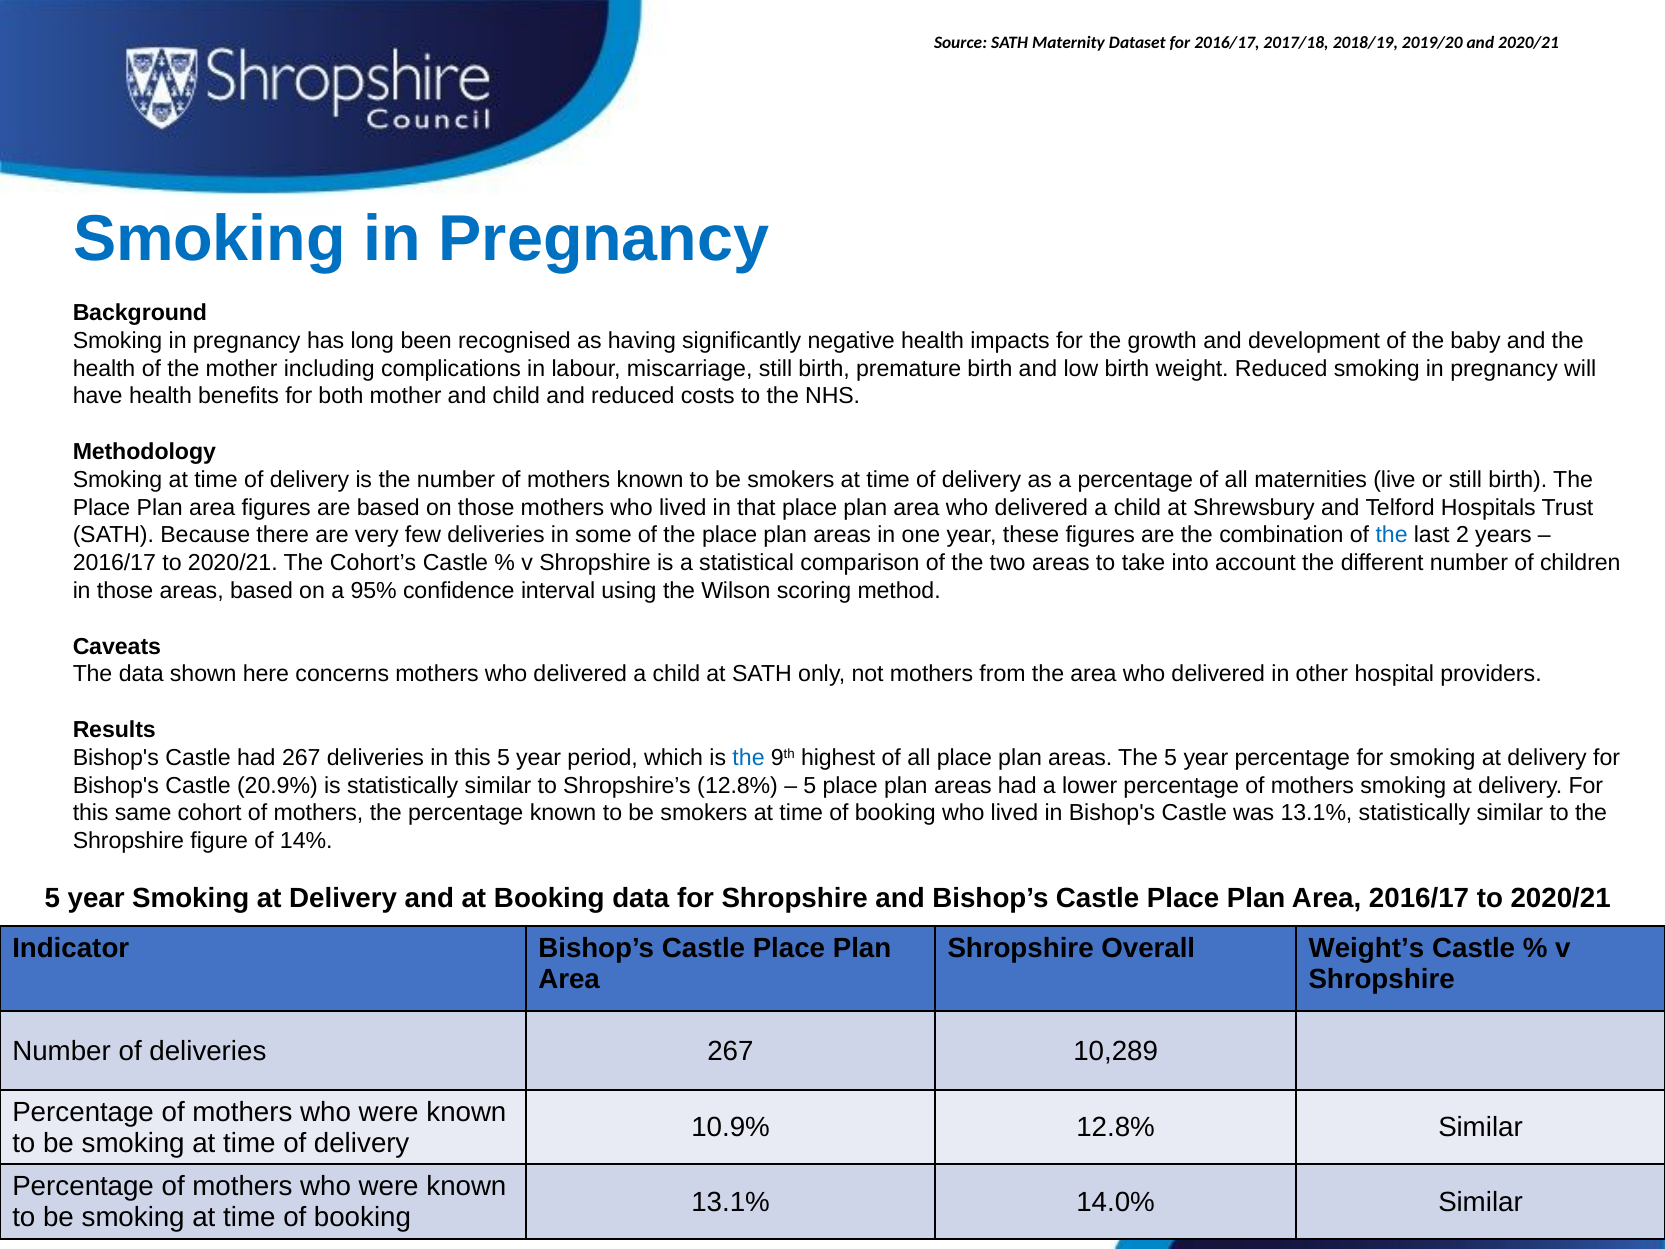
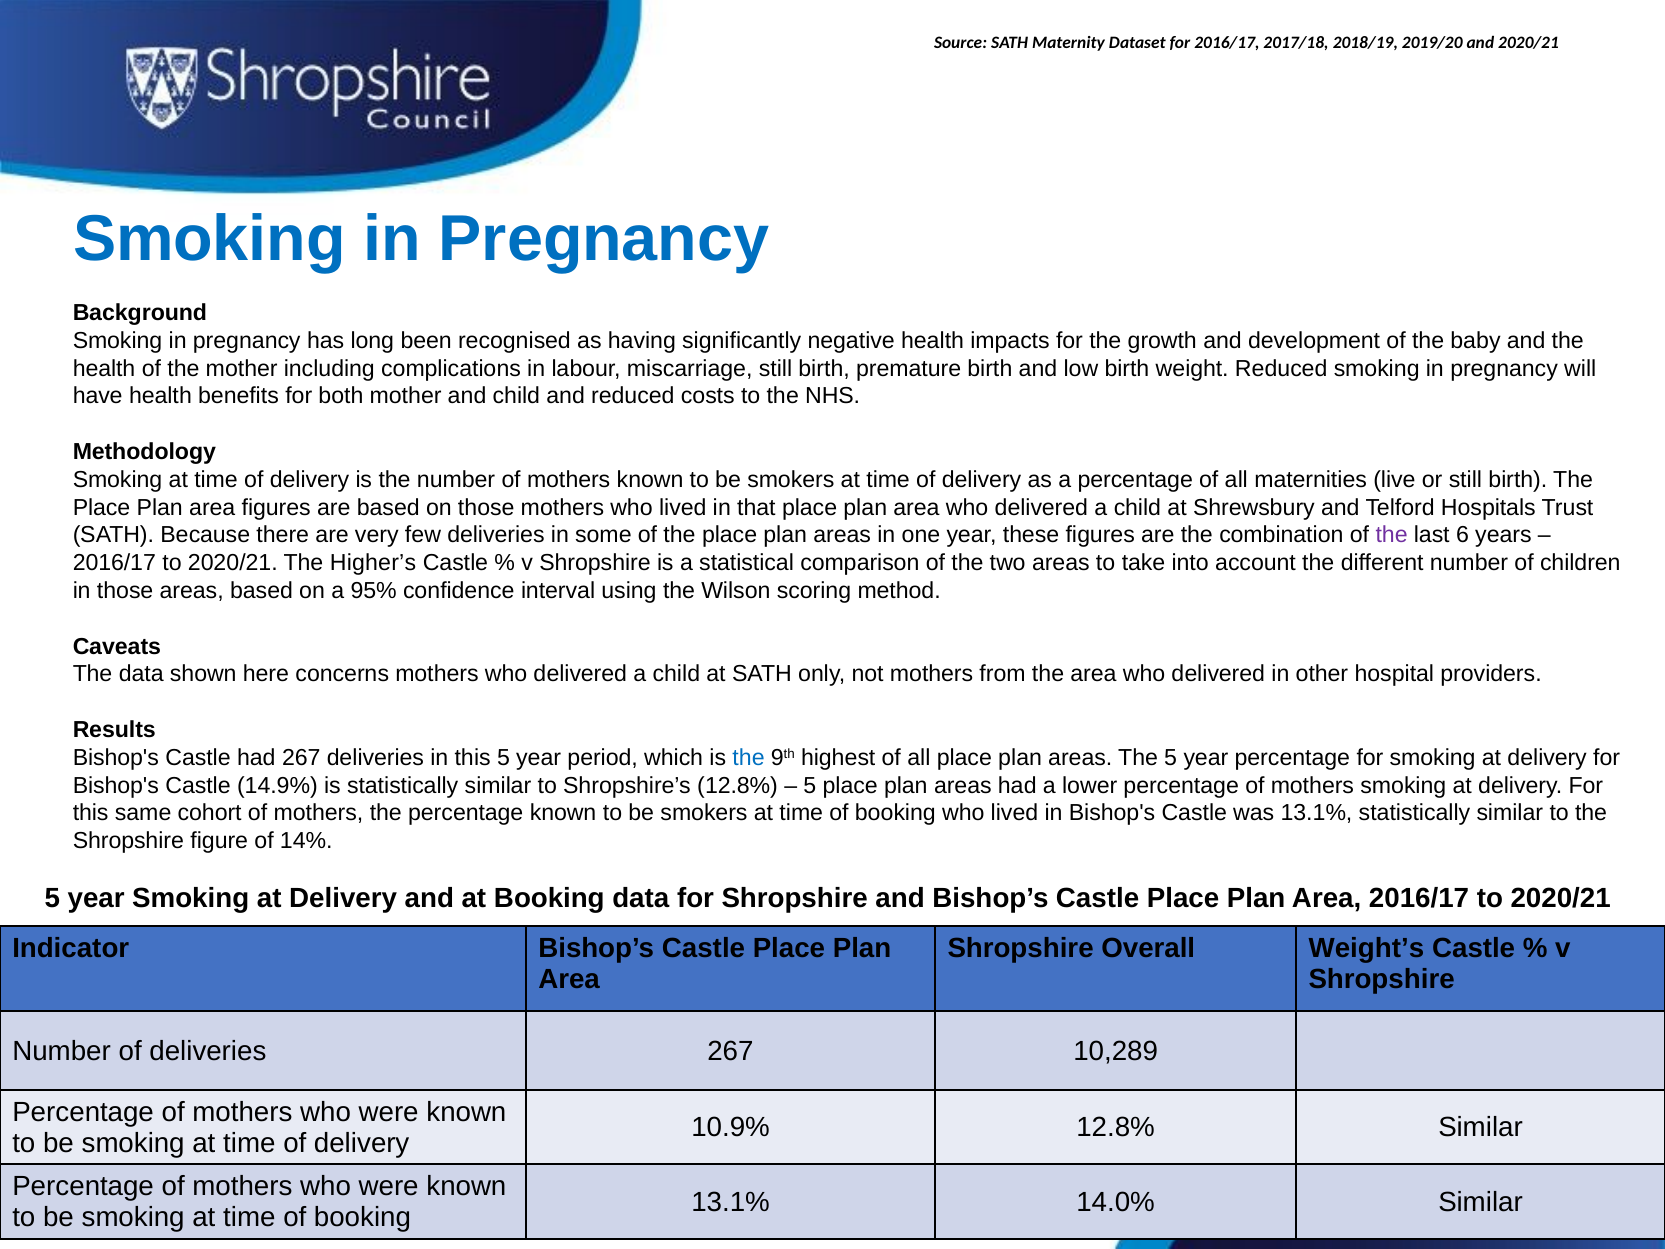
the at (1392, 535) colour: blue -> purple
2: 2 -> 6
Cohort’s: Cohort’s -> Higher’s
20.9%: 20.9% -> 14.9%
